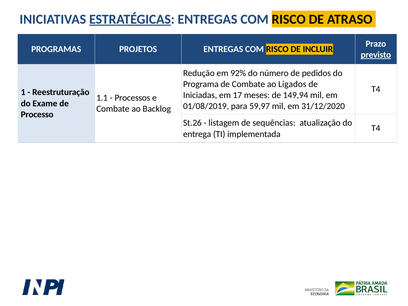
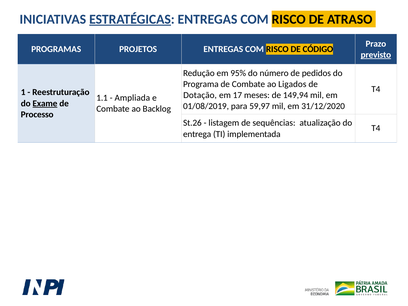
INCLUIR: INCLUIR -> CÓDIGO
92%: 92% -> 95%
Iniciadas: Iniciadas -> Dotação
Processos: Processos -> Ampliada
Exame underline: none -> present
